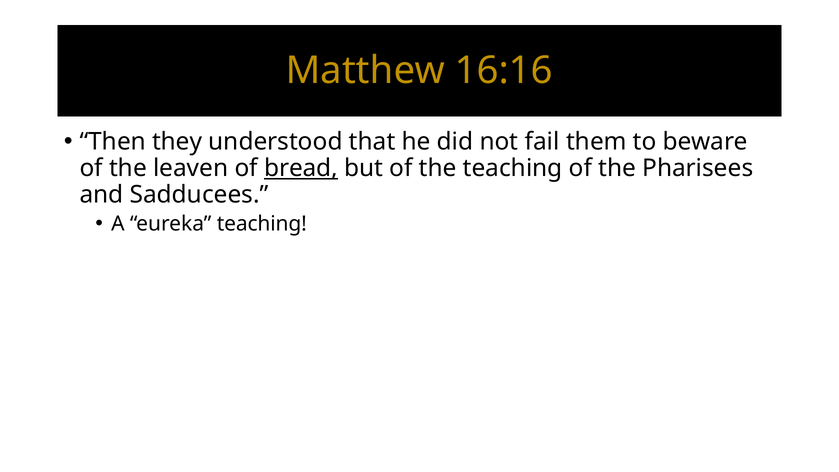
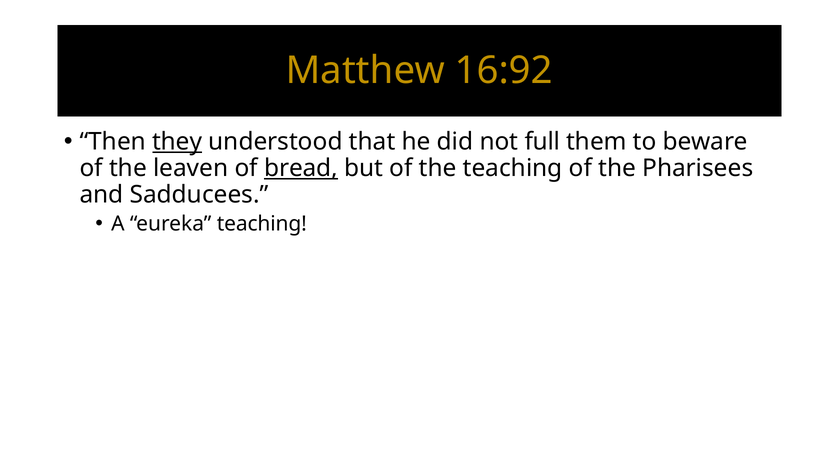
16:16: 16:16 -> 16:92
they underline: none -> present
fail: fail -> full
